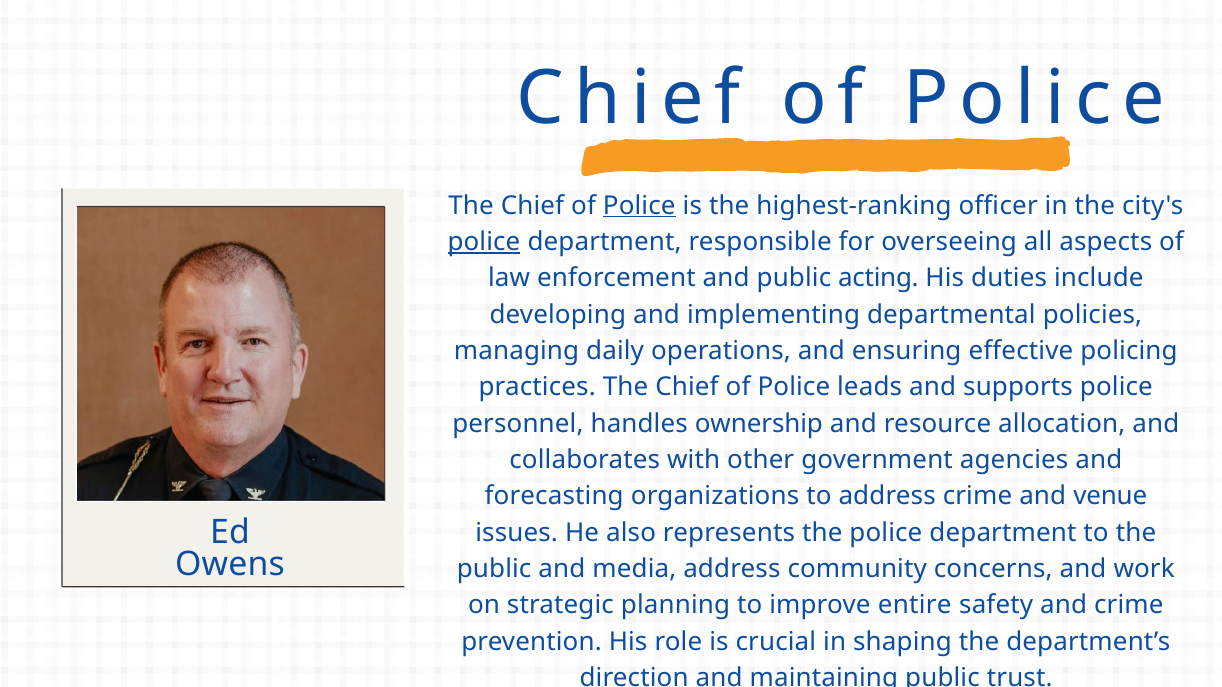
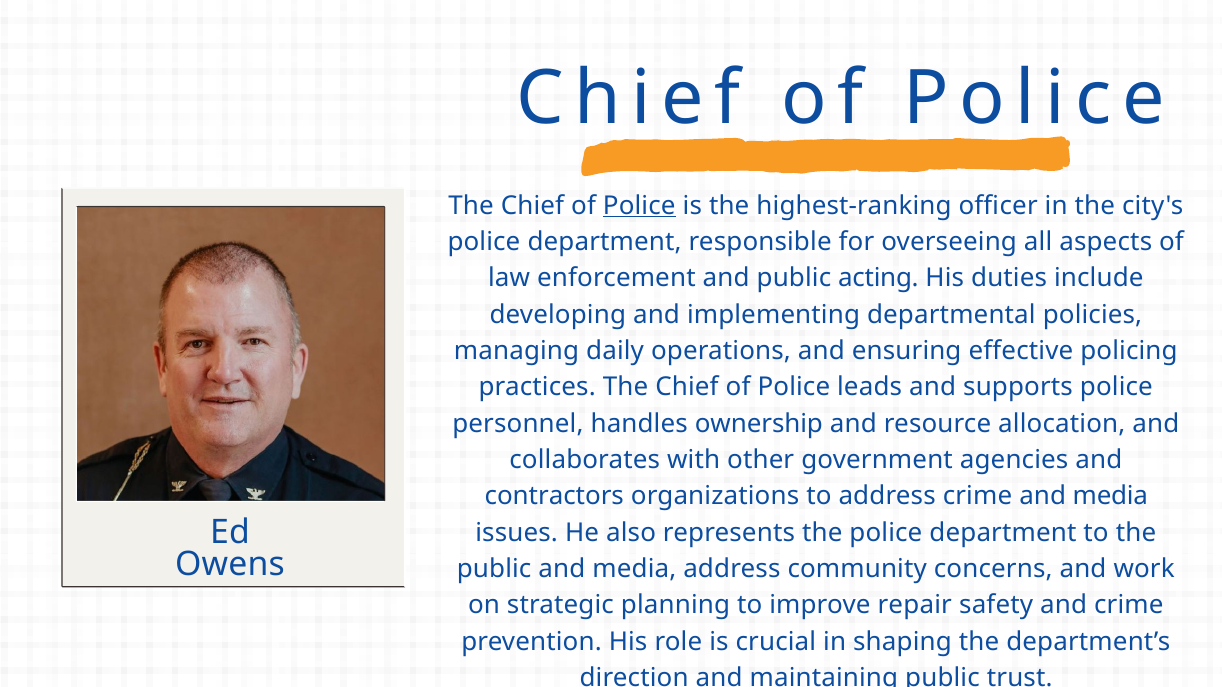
police at (484, 242) underline: present -> none
forecasting: forecasting -> contractors
crime and venue: venue -> media
entire: entire -> repair
